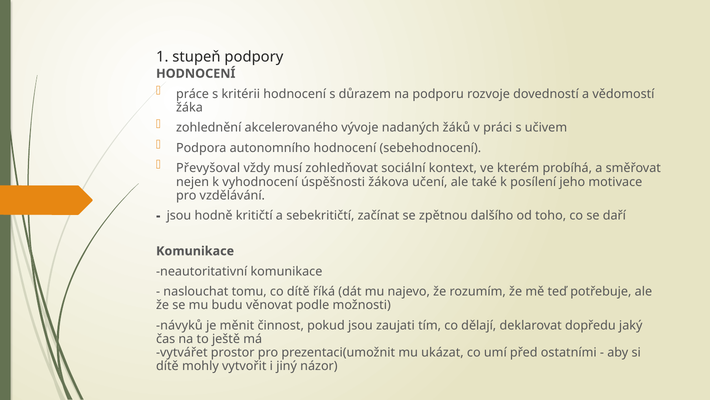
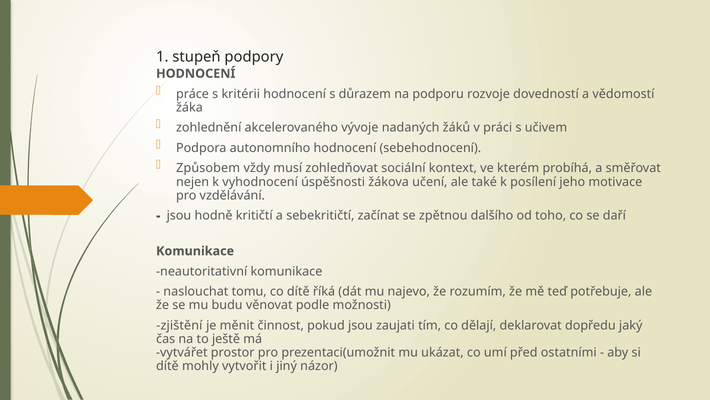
Převyšoval: Převyšoval -> Způsobem
návyků: návyků -> zjištění
